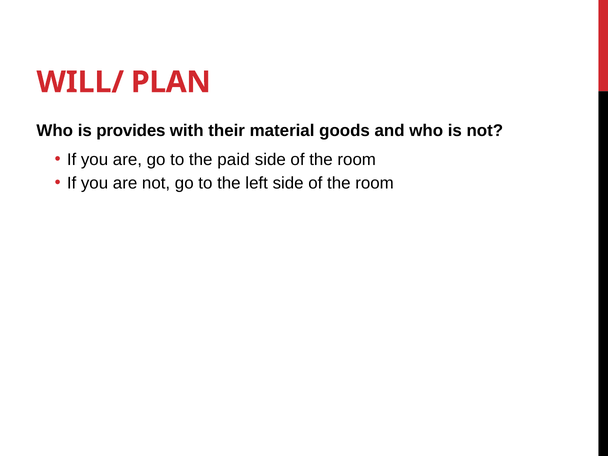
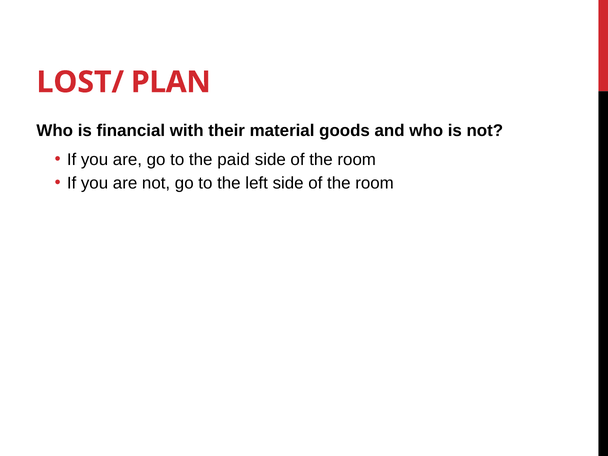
WILL/: WILL/ -> LOST/
provides: provides -> financial
